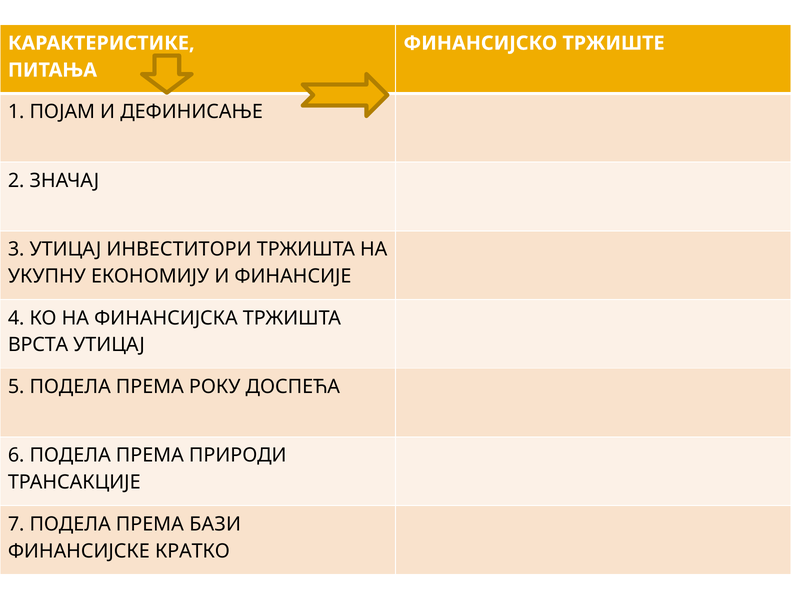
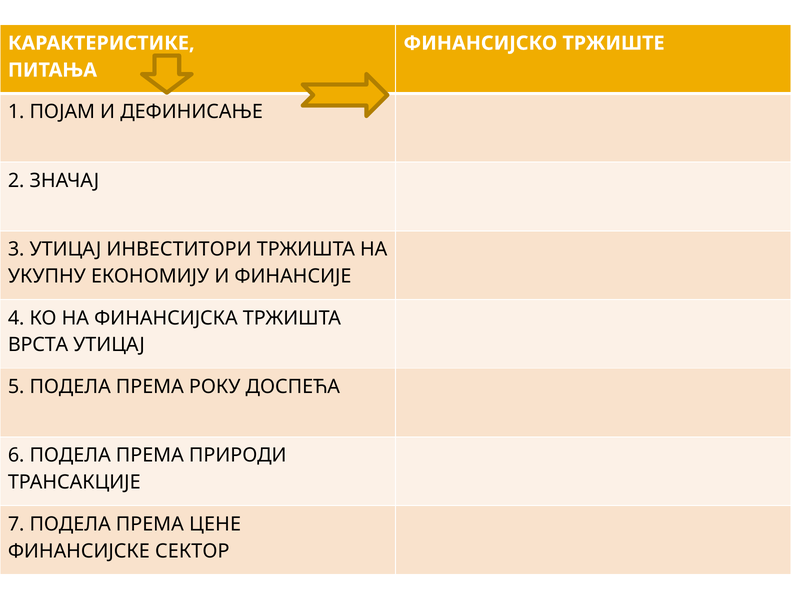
БАЗИ: БАЗИ -> ЦЕНЕ
КРАТКО: КРАТКО -> СЕКТОР
